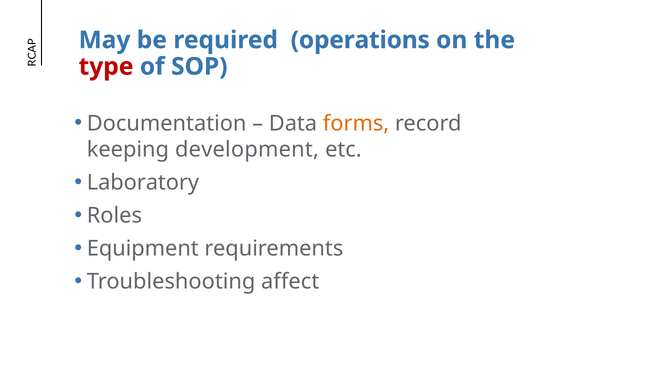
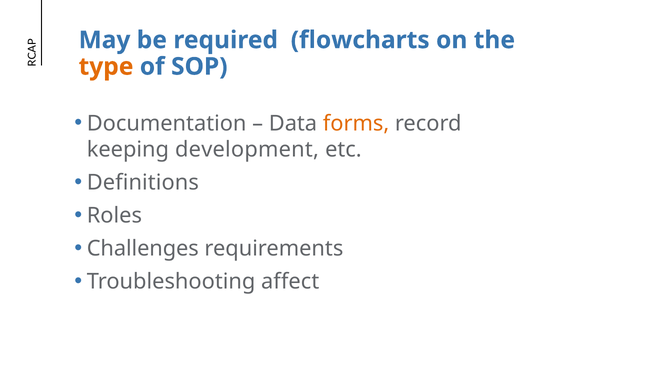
operations: operations -> flowcharts
type colour: red -> orange
Laboratory: Laboratory -> Definitions
Equipment: Equipment -> Challenges
